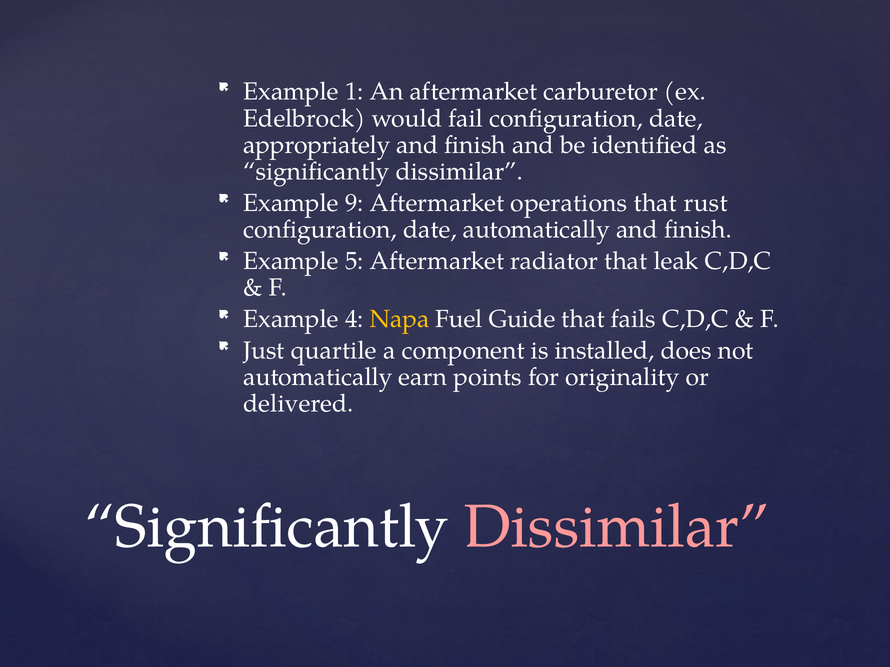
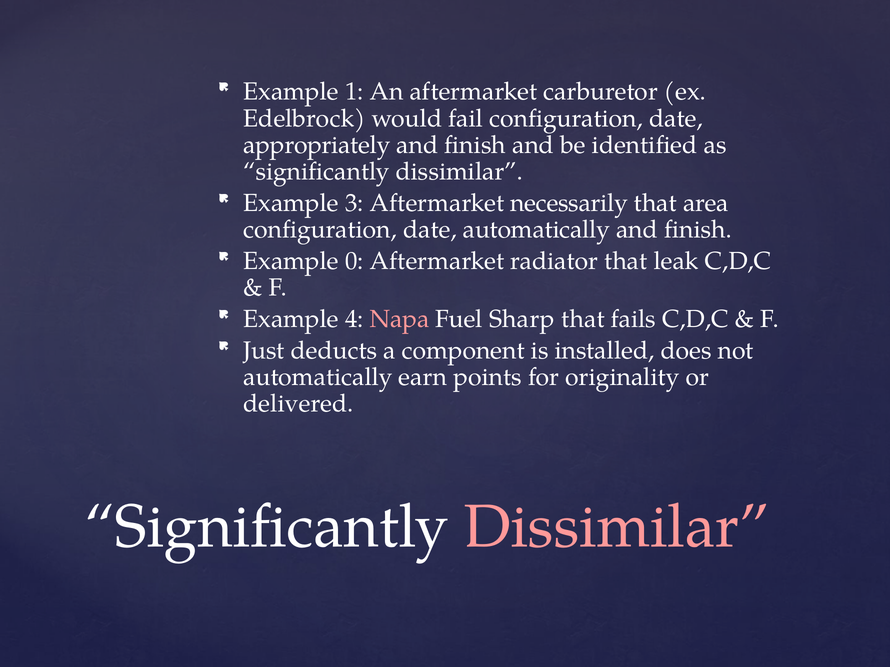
9: 9 -> 3
operations: operations -> necessarily
rust: rust -> area
5: 5 -> 0
Napa colour: yellow -> pink
Guide: Guide -> Sharp
quartile: quartile -> deducts
